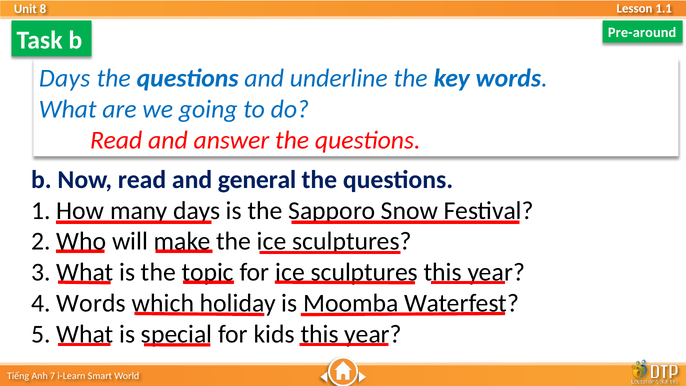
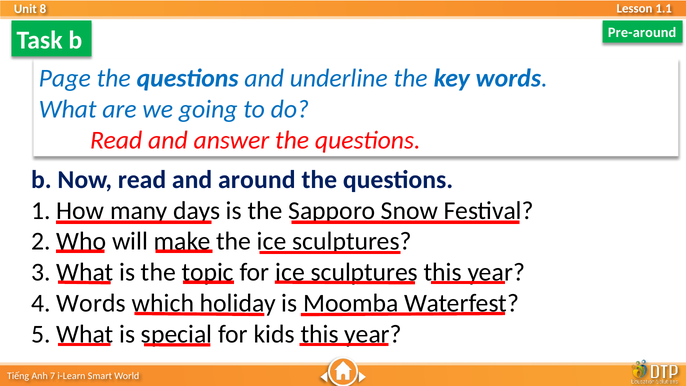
Days at (65, 78): Days -> Page
general: general -> around
